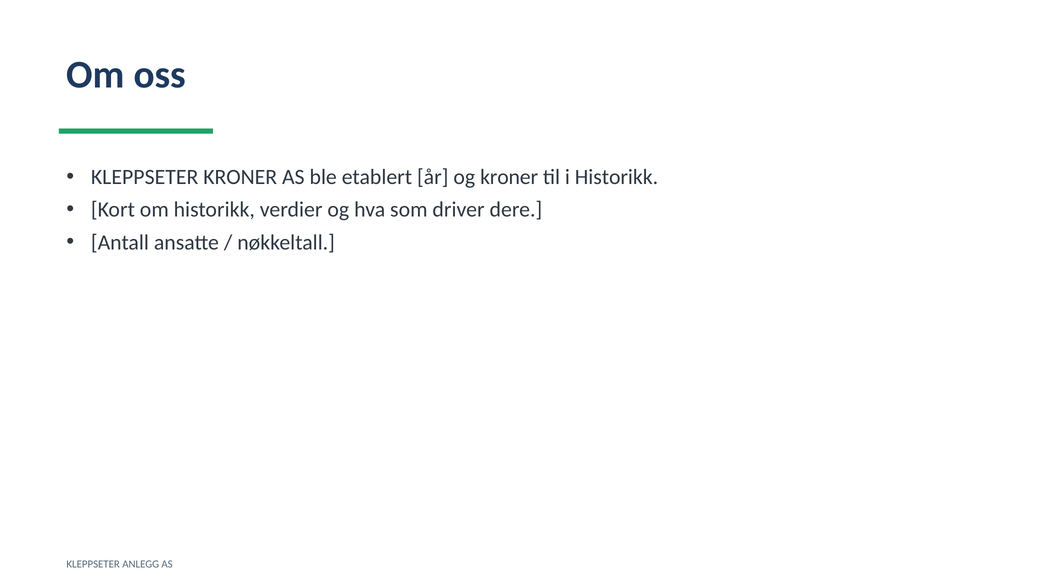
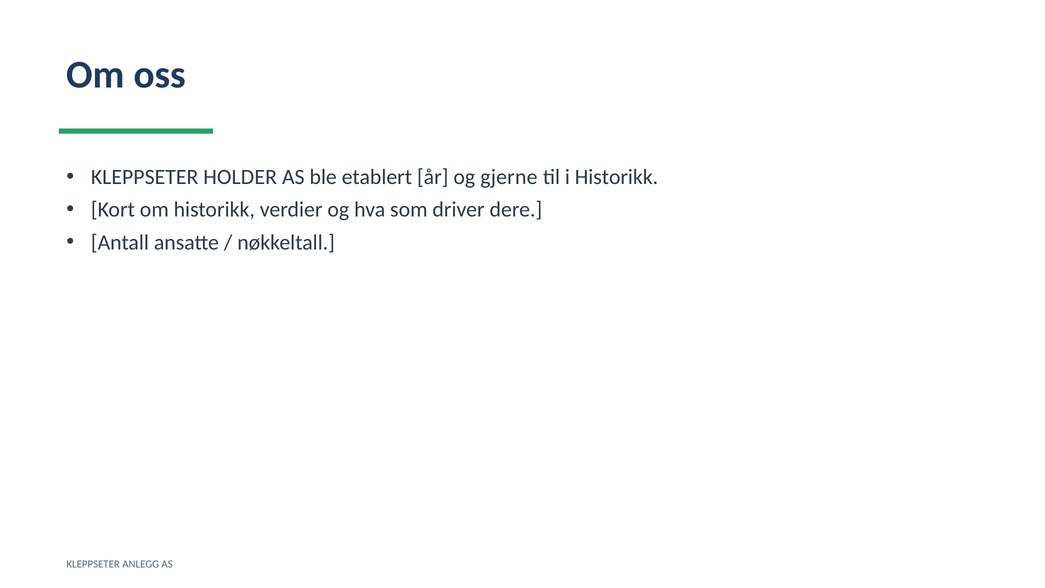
KLEPPSETER KRONER: KRONER -> HOLDER
og kroner: kroner -> gjerne
